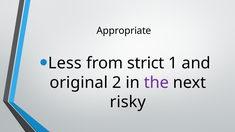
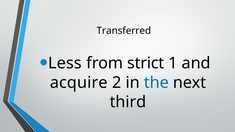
Appropriate: Appropriate -> Transferred
original: original -> acquire
the colour: purple -> blue
risky: risky -> third
